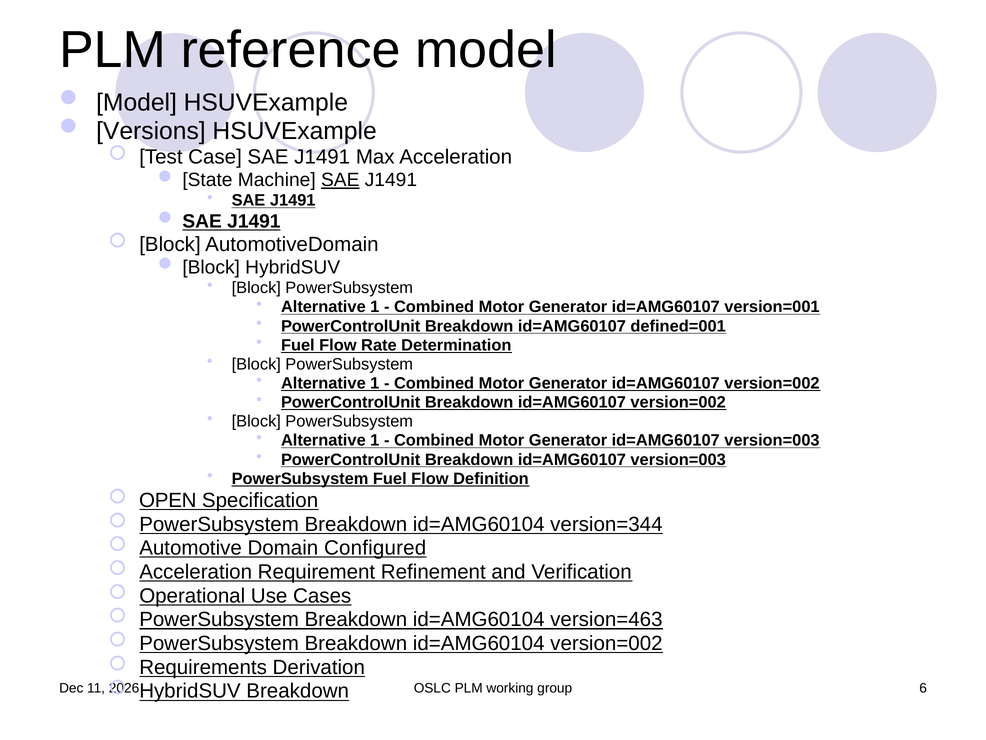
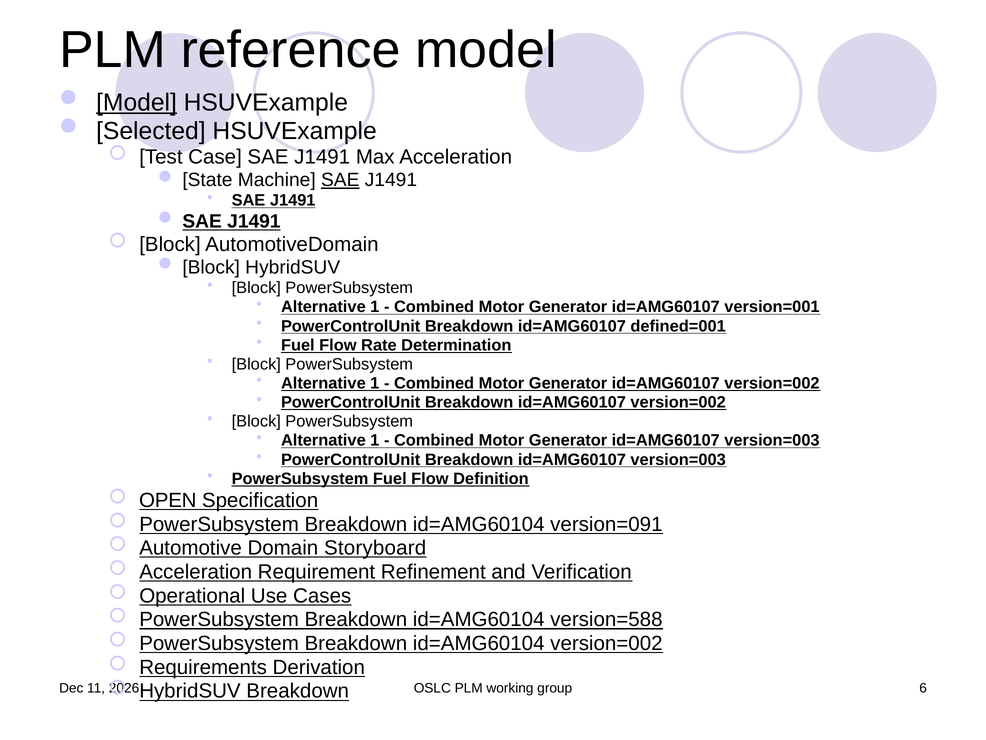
Model at (137, 102) underline: none -> present
Versions: Versions -> Selected
version=344: version=344 -> version=091
Configured: Configured -> Storyboard
version=463: version=463 -> version=588
